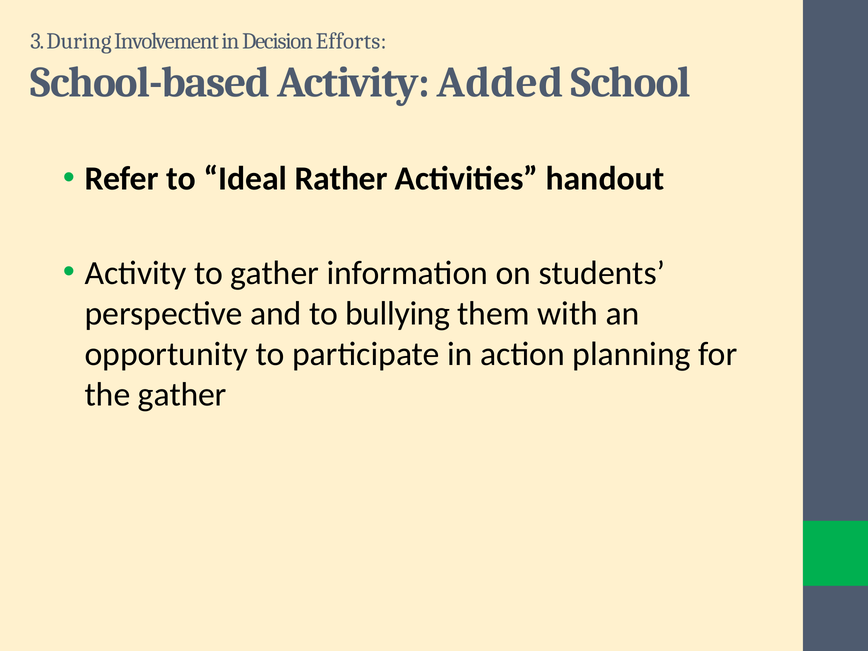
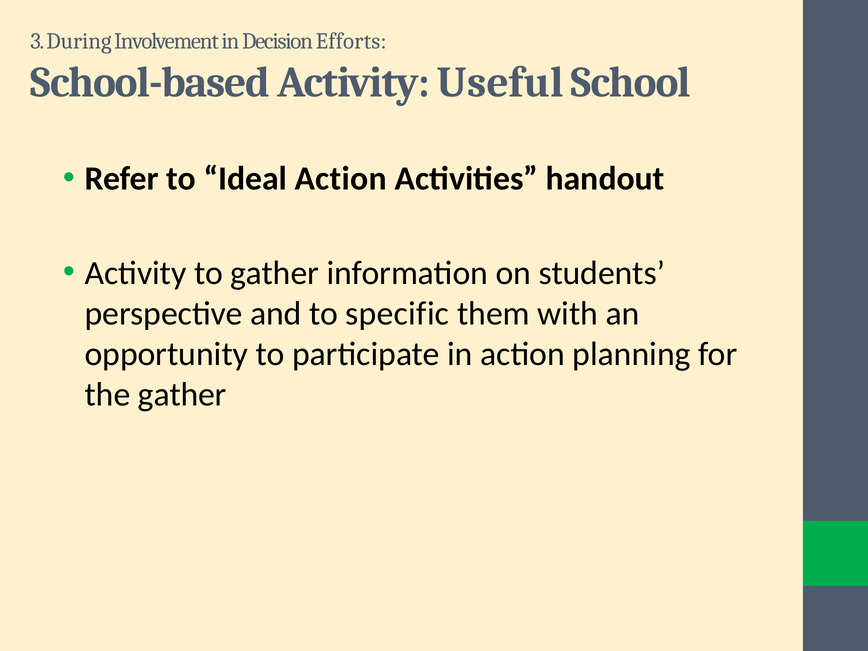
Added: Added -> Useful
Ideal Rather: Rather -> Action
bullying: bullying -> specific
